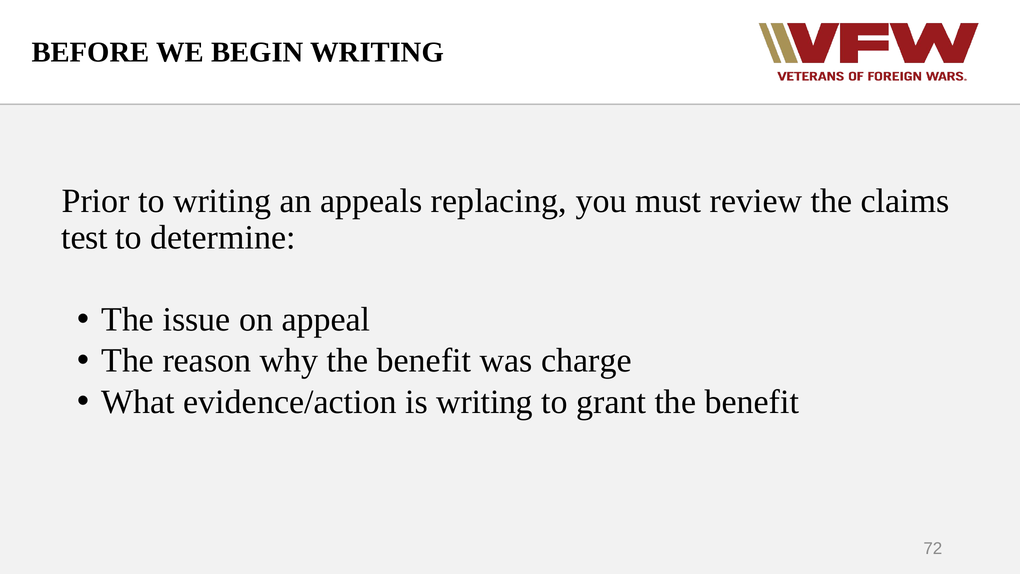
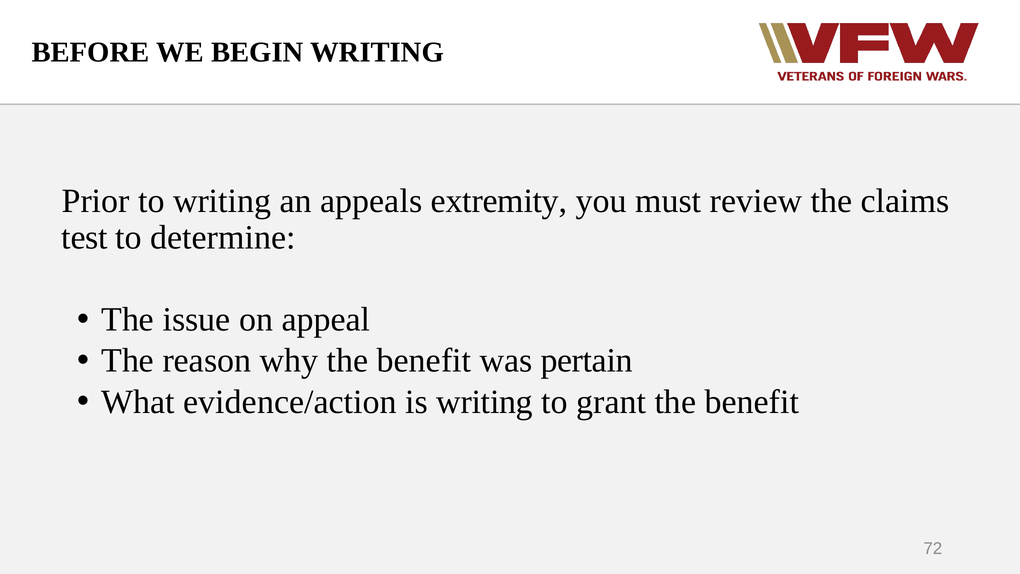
replacing: replacing -> extremity
charge: charge -> pertain
